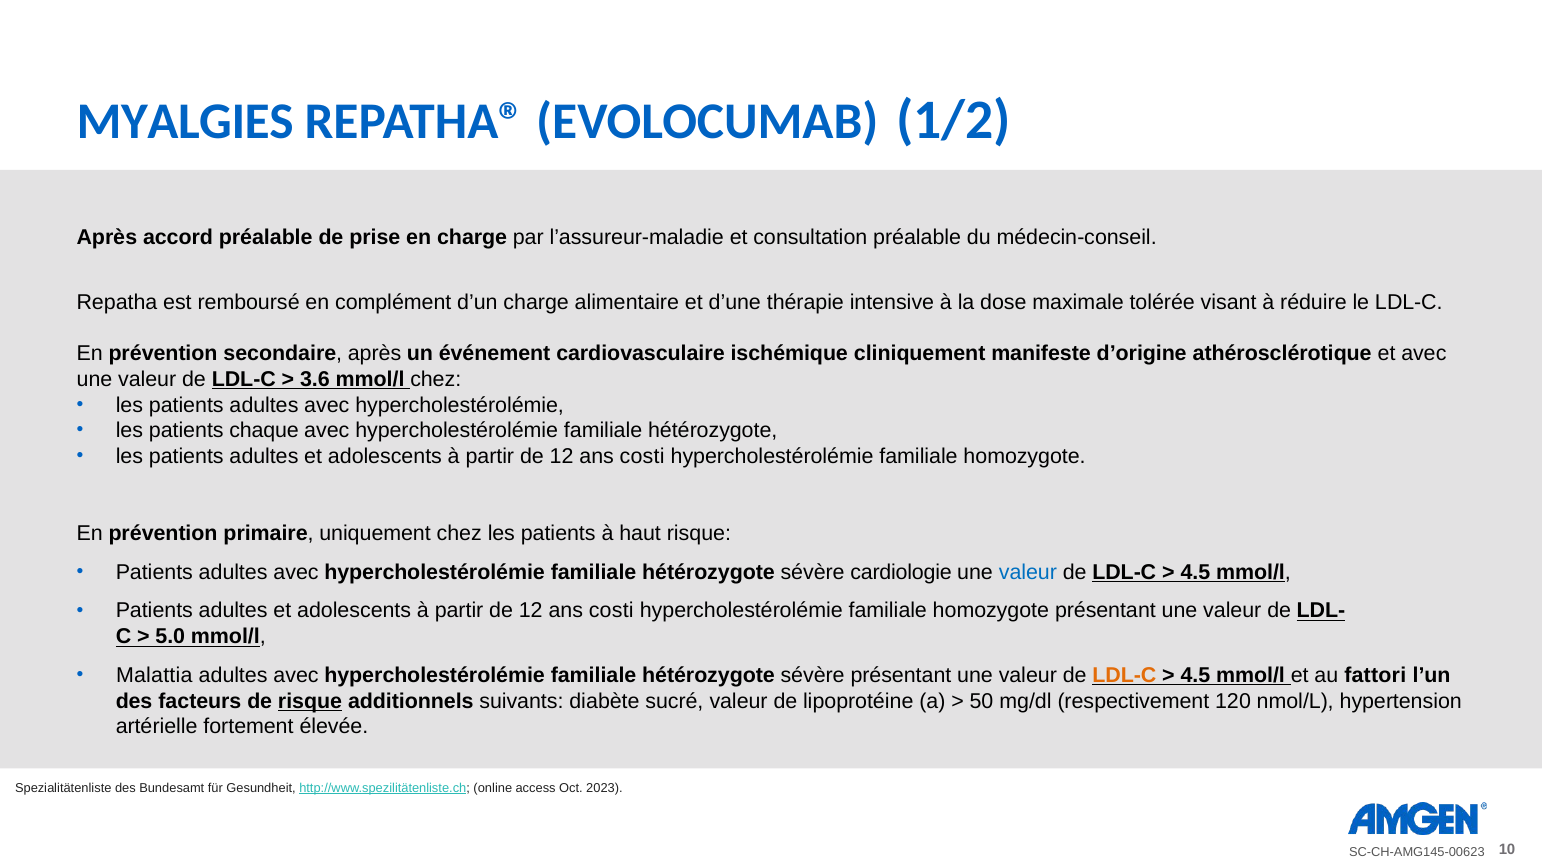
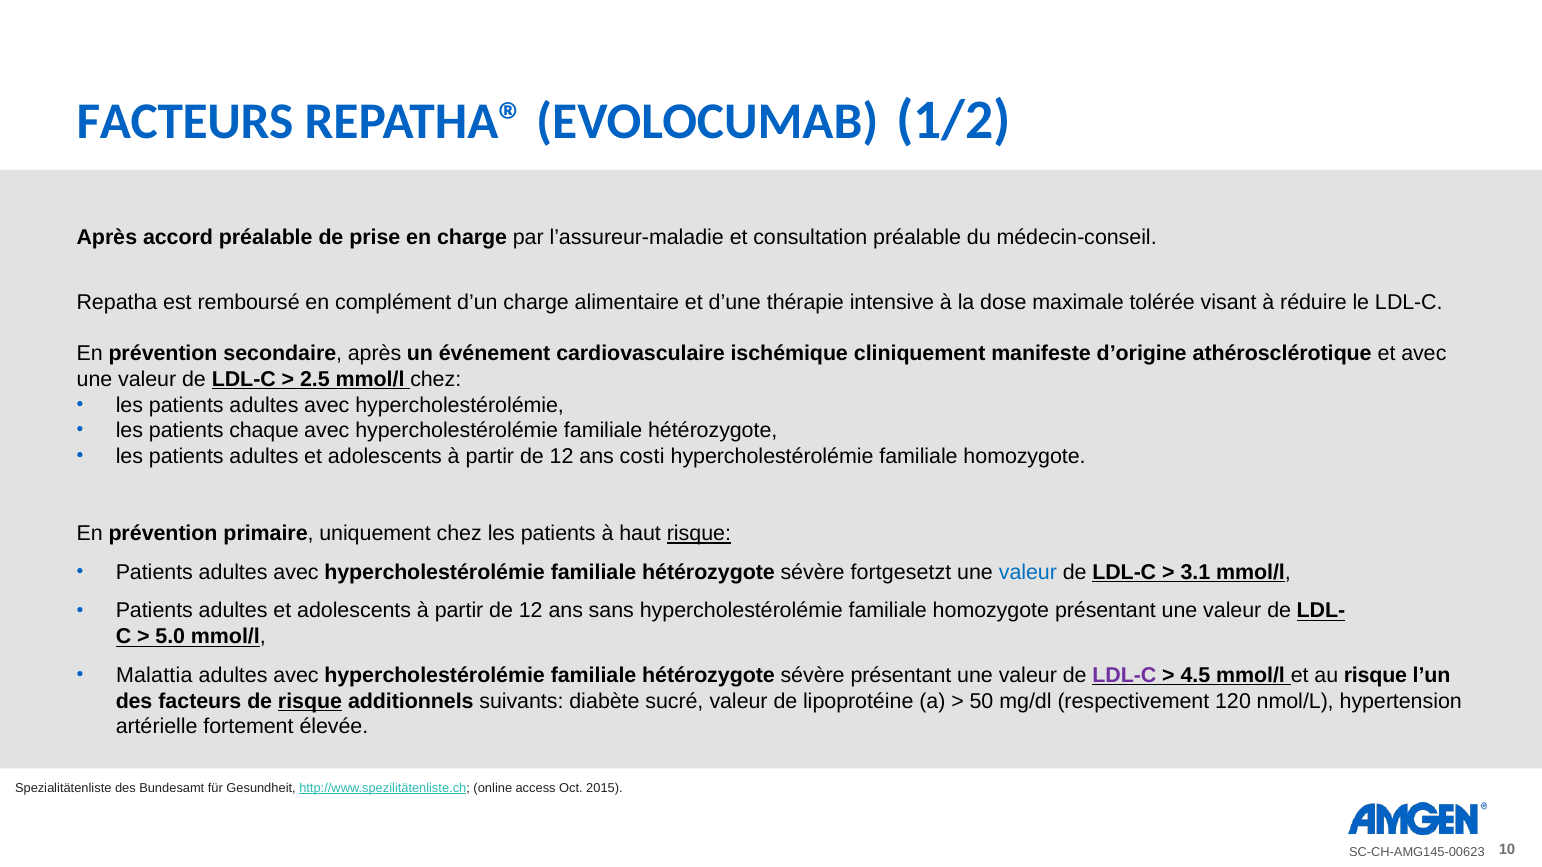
MYALGIES at (185, 121): MYALGIES -> FACTEURS
3.6: 3.6 -> 2.5
risque at (699, 534) underline: none -> present
cardiologie: cardiologie -> fortgesetzt
4.5 at (1195, 573): 4.5 -> 3.1
costi at (611, 611): costi -> sans
LDL-C at (1124, 676) colour: orange -> purple
au fattori: fattori -> risque
2023: 2023 -> 2015
